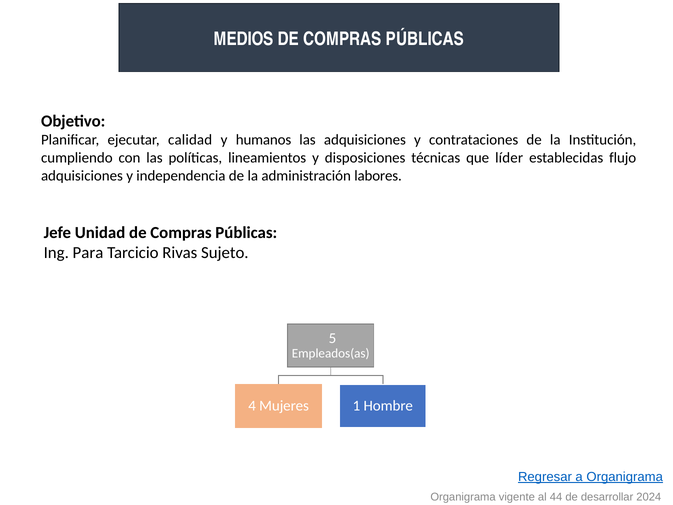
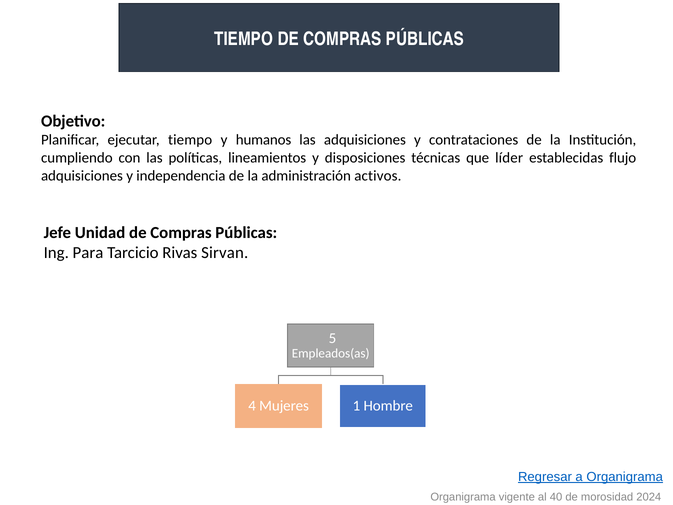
MEDIOS at (244, 39): MEDIOS -> TIEMPO
ejecutar calidad: calidad -> tiempo
labores: labores -> activos
Sujeto: Sujeto -> Sirvan
44: 44 -> 40
desarrollar: desarrollar -> morosidad
